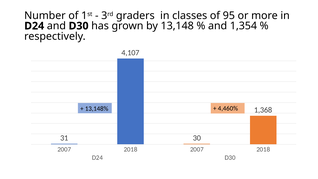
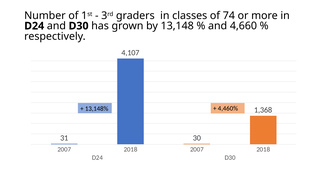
95: 95 -> 74
1,354: 1,354 -> 4,660
